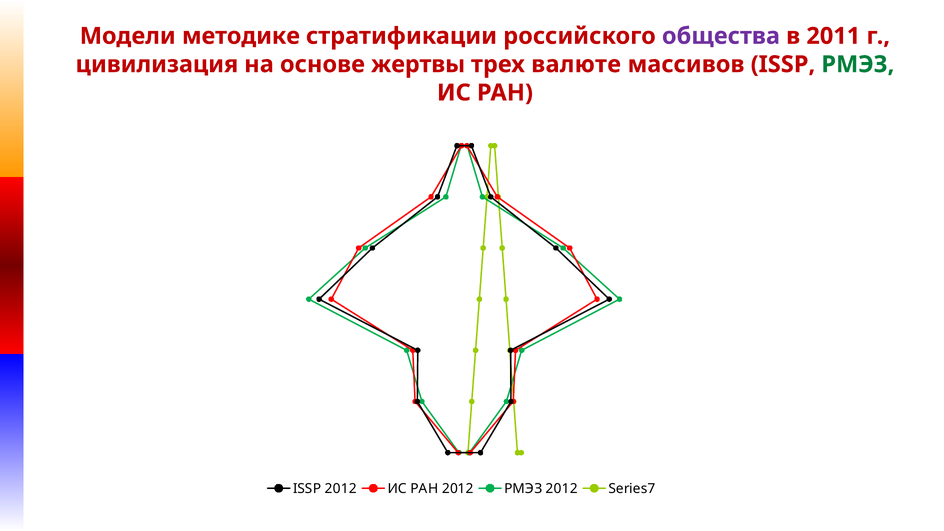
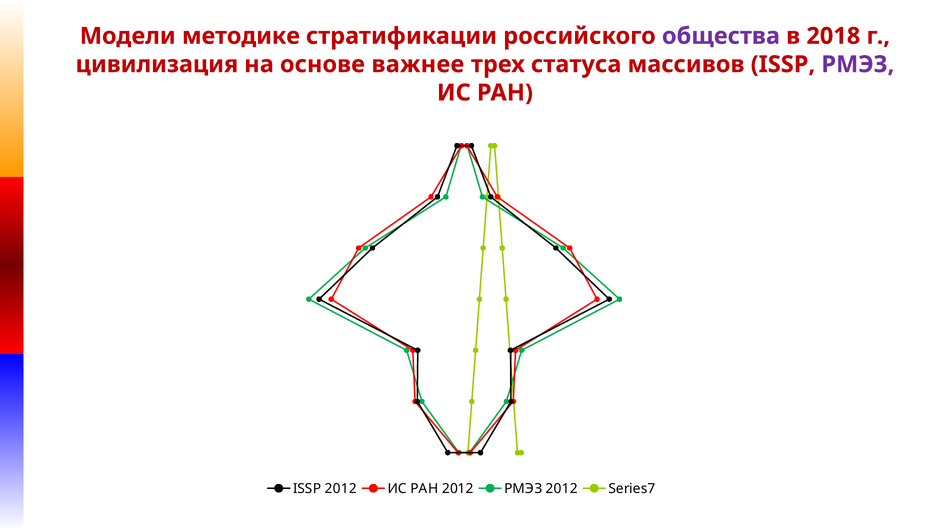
2011: 2011 -> 2018
жертвы: жертвы -> важнее
валюте: валюте -> статуса
РМЭЗ at (858, 64) colour: green -> purple
